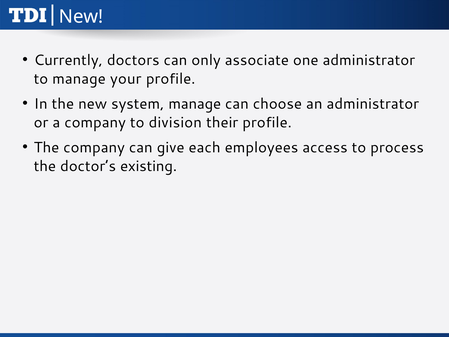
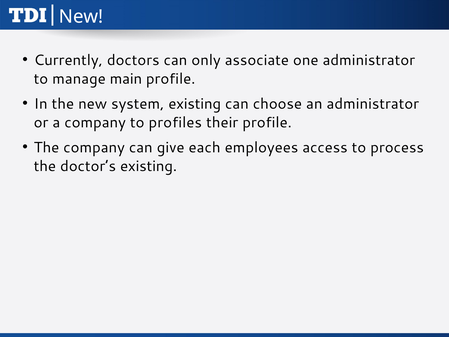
your: your -> main
system manage: manage -> existing
division: division -> profiles
